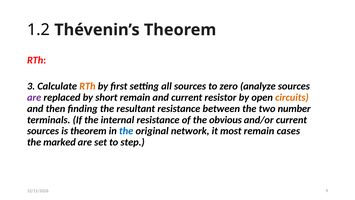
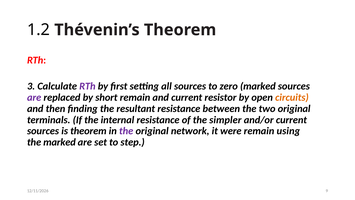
RTh at (87, 86) colour: orange -> purple
zero analyze: analyze -> marked
two number: number -> original
obvious: obvious -> simpler
the at (126, 131) colour: blue -> purple
most: most -> were
cases: cases -> using
